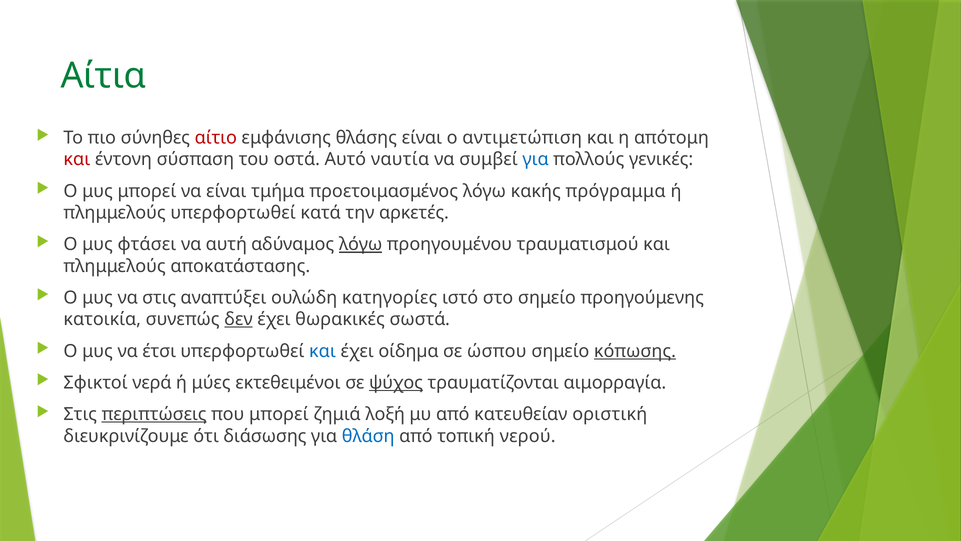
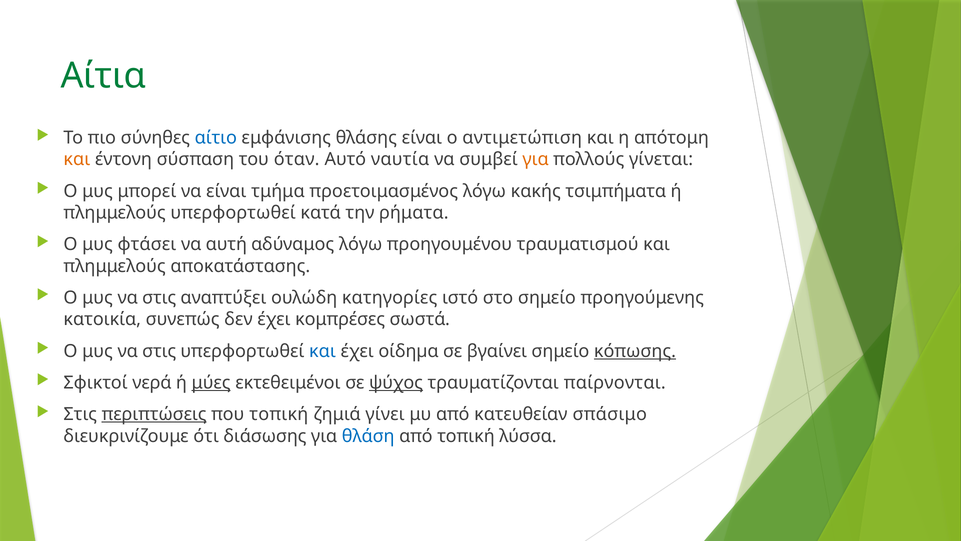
αίτιο colour: red -> blue
και at (77, 159) colour: red -> orange
οστά: οστά -> όταν
για at (536, 159) colour: blue -> orange
γενικές: γενικές -> γίνεται
πρόγραμμα: πρόγραμμα -> τσιμπήματα
αρκετές: αρκετές -> ρήματα
λόγω at (361, 244) underline: present -> none
δεν underline: present -> none
θωρακικές: θωρακικές -> κομπρέσες
έτσι at (159, 351): έτσι -> στις
ώσπου: ώσπου -> βγαίνει
μύες underline: none -> present
αιμορραγία: αιμορραγία -> παίρνονται
που μπορεί: μπορεί -> τοπική
λοξή: λοξή -> γίνει
οριστική: οριστική -> σπάσιμο
νερού: νερού -> λύσσα
